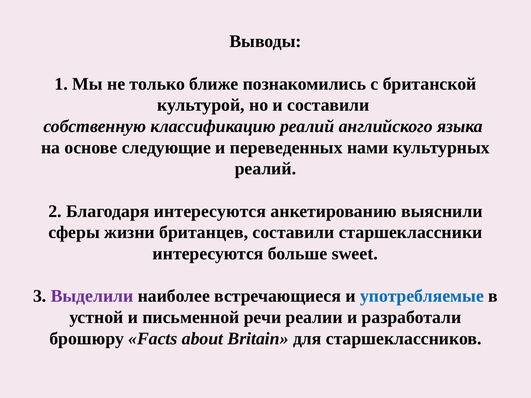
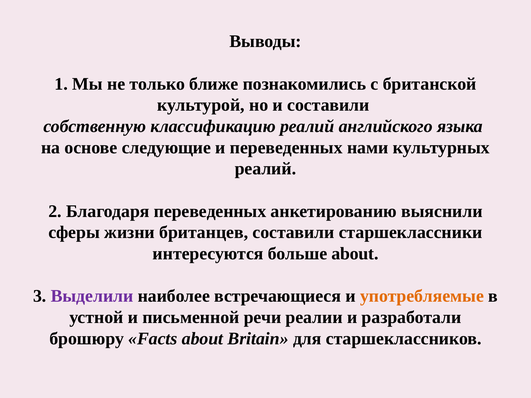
Благодаря интересуются: интересуются -> переведенных
больше sweet: sweet -> about
употребляемые colour: blue -> orange
